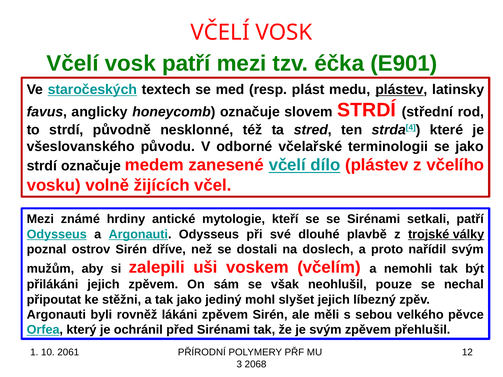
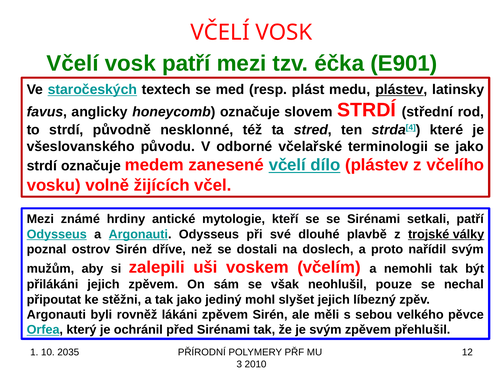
2061: 2061 -> 2035
2068: 2068 -> 2010
